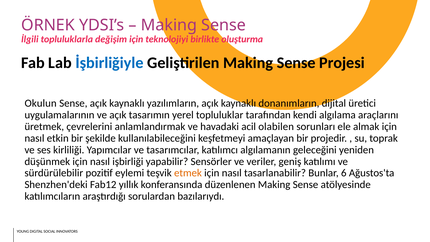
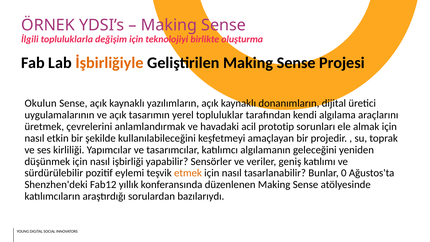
İşbirliğiyle colour: blue -> orange
olabilen: olabilen -> prototip
6: 6 -> 0
